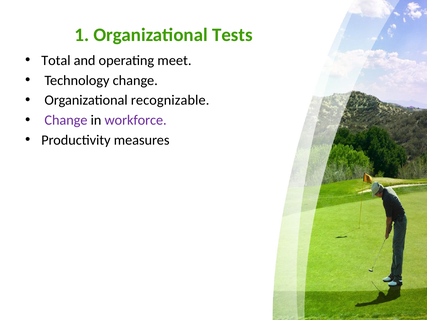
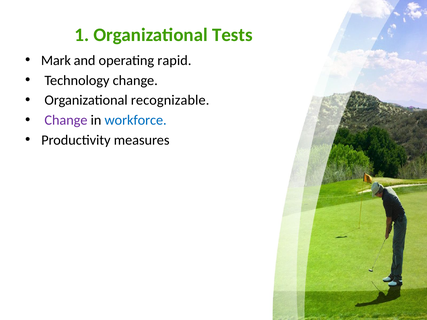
Total: Total -> Mark
meet: meet -> rapid
workforce colour: purple -> blue
